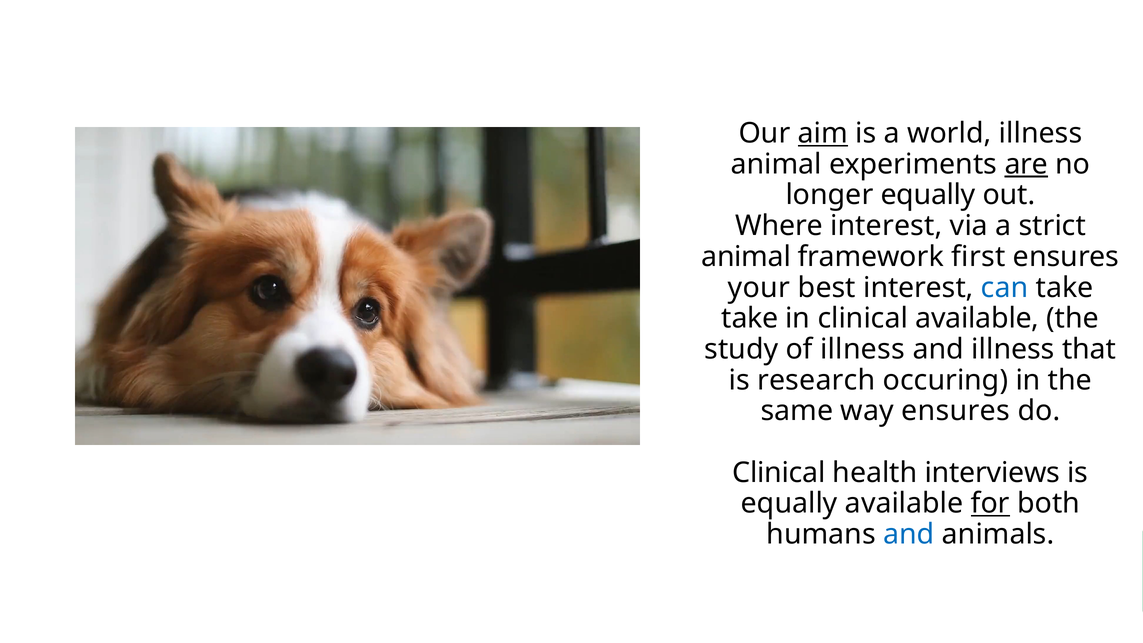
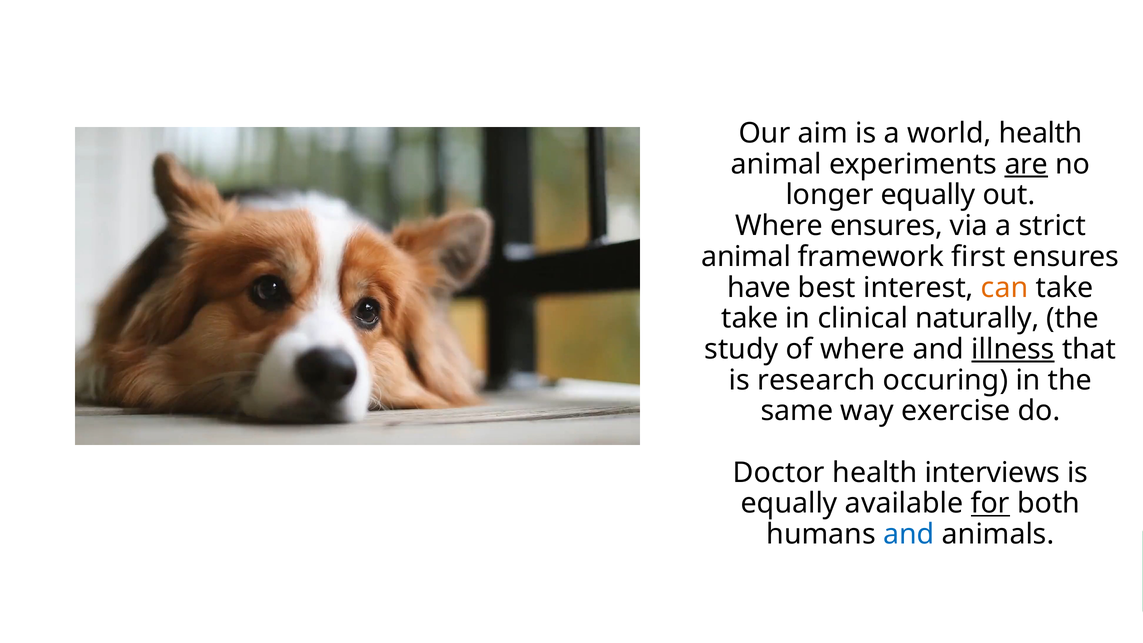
aim underline: present -> none
world illness: illness -> health
Where interest: interest -> ensures
your: your -> have
can colour: blue -> orange
clinical available: available -> naturally
of illness: illness -> where
illness at (1013, 349) underline: none -> present
way ensures: ensures -> exercise
Clinical at (779, 473): Clinical -> Doctor
